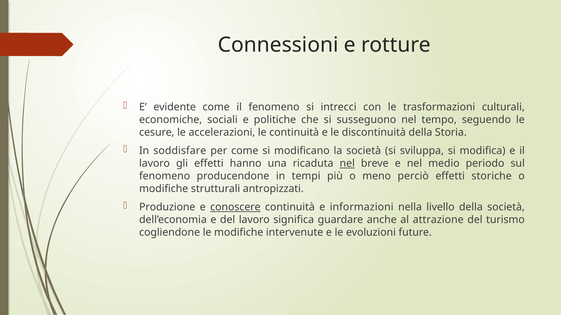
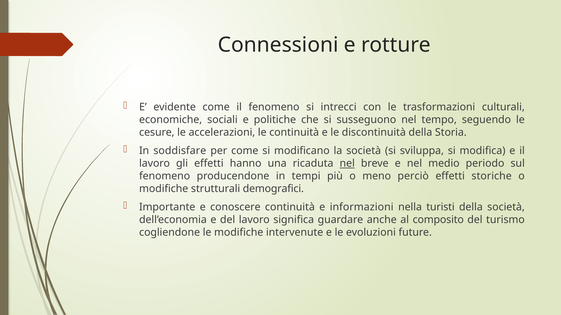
antropizzati: antropizzati -> demografici
Produzione: Produzione -> Importante
conoscere underline: present -> none
livello: livello -> turisti
attrazione: attrazione -> composito
